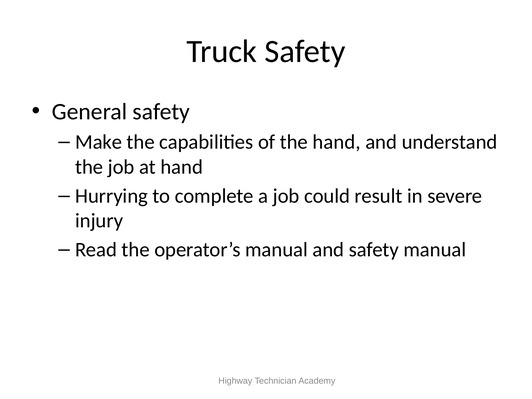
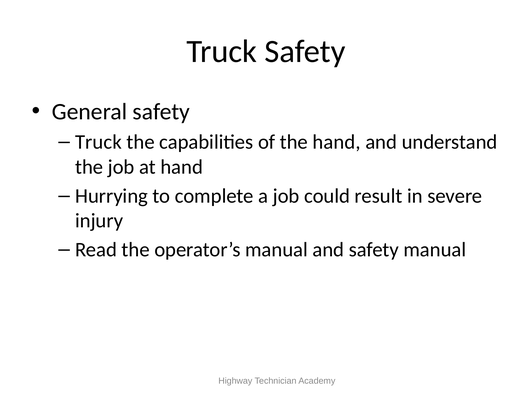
Make at (99, 142): Make -> Truck
